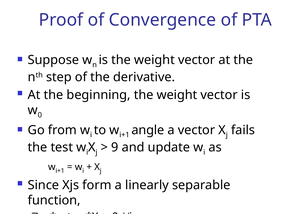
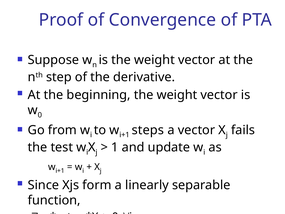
angle: angle -> steps
9: 9 -> 1
